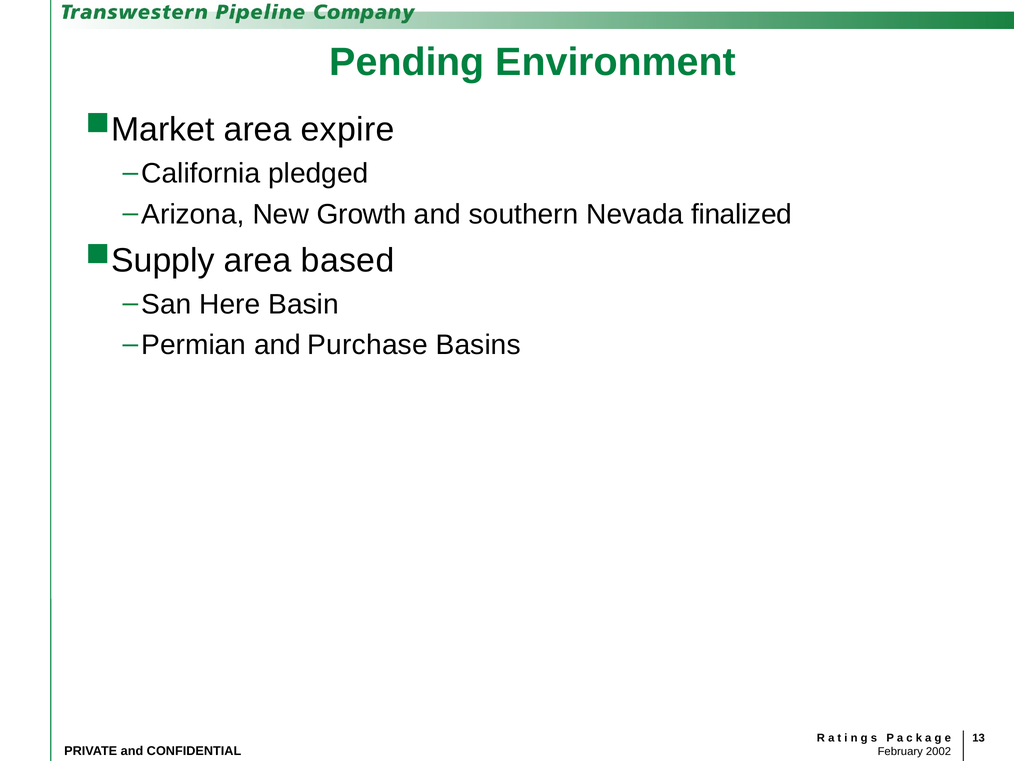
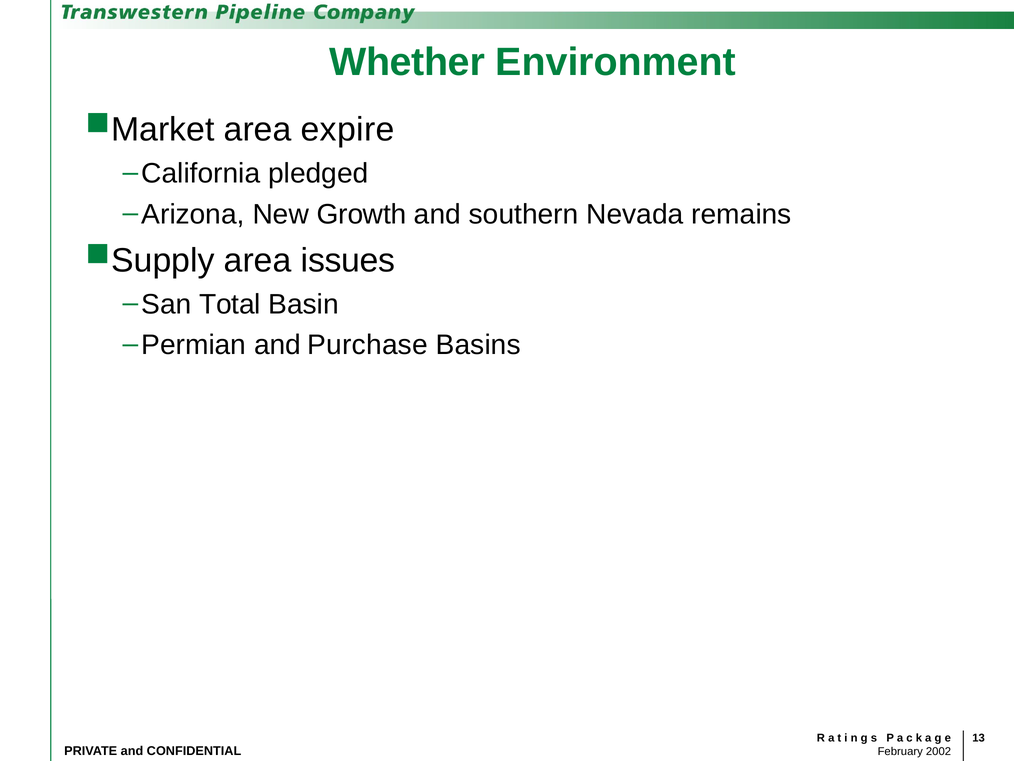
Pending: Pending -> Whether
finalized: finalized -> remains
based: based -> issues
Here: Here -> Total
